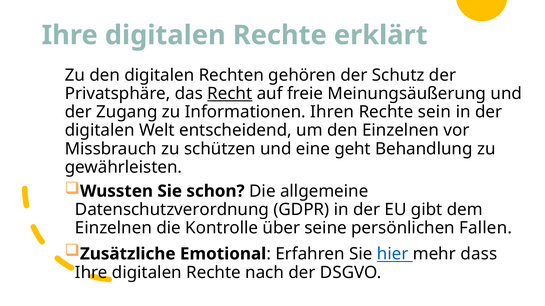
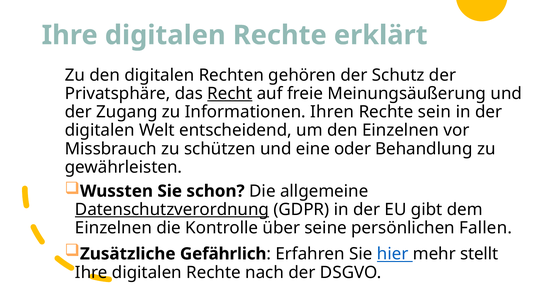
geht: geht -> oder
Datenschutzverordnung underline: none -> present
Emotional: Emotional -> Gefährlich
dass: dass -> stellt
